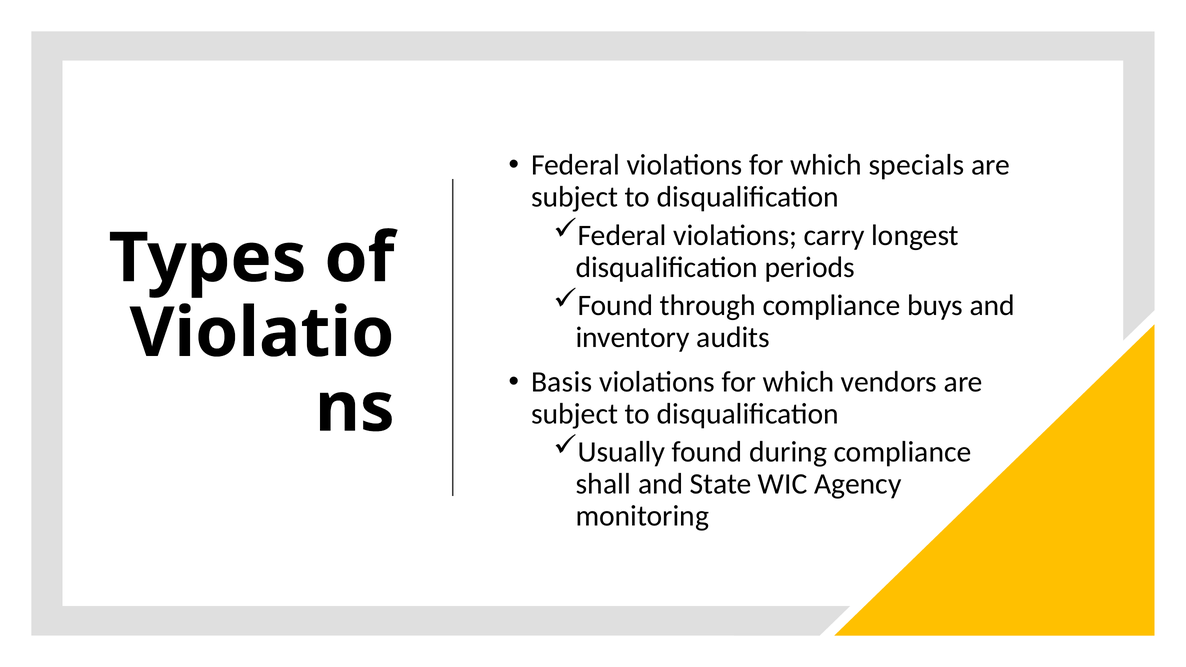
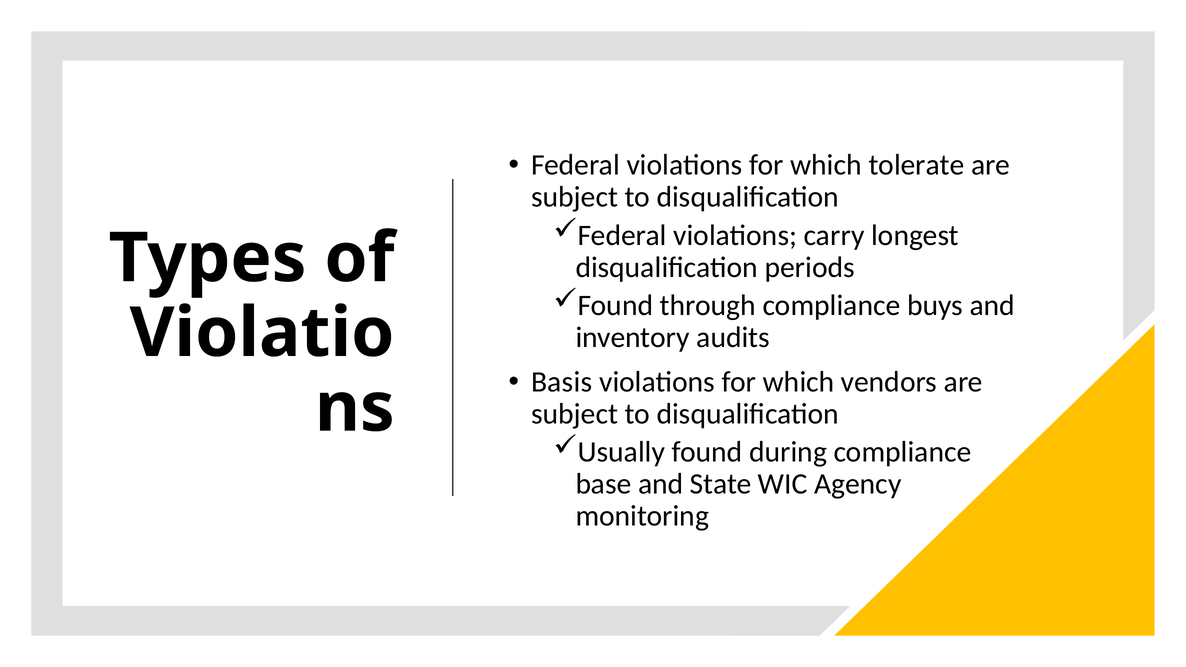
specials: specials -> tolerate
shall: shall -> base
